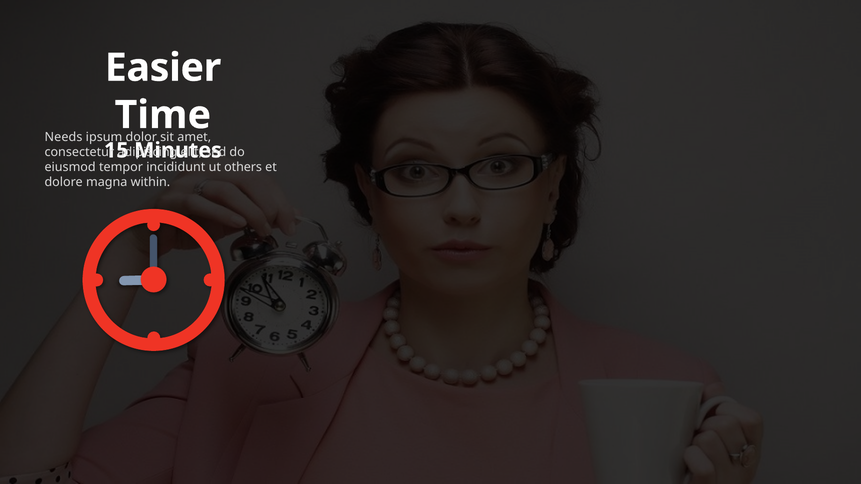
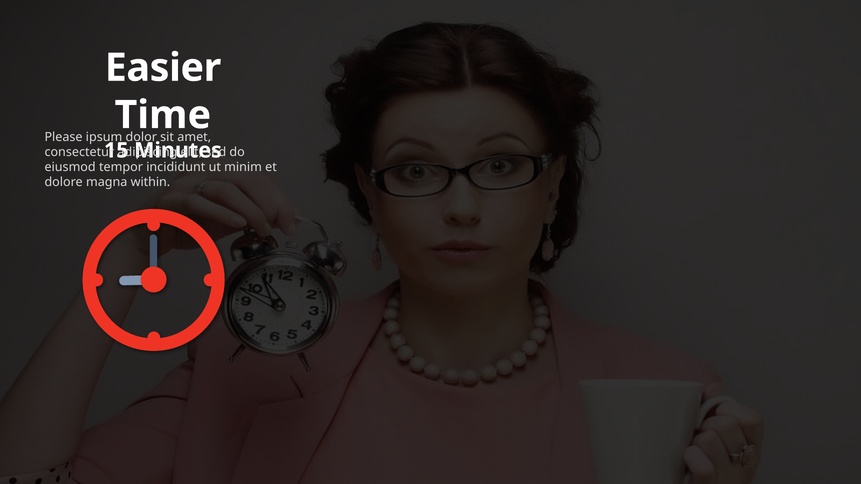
Needs: Needs -> Please
others: others -> minim
